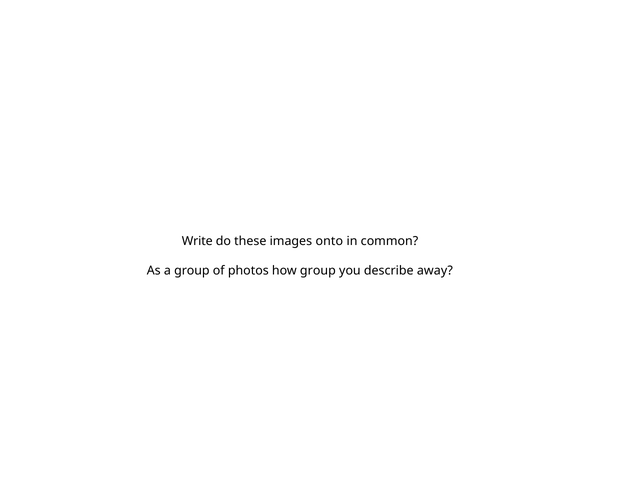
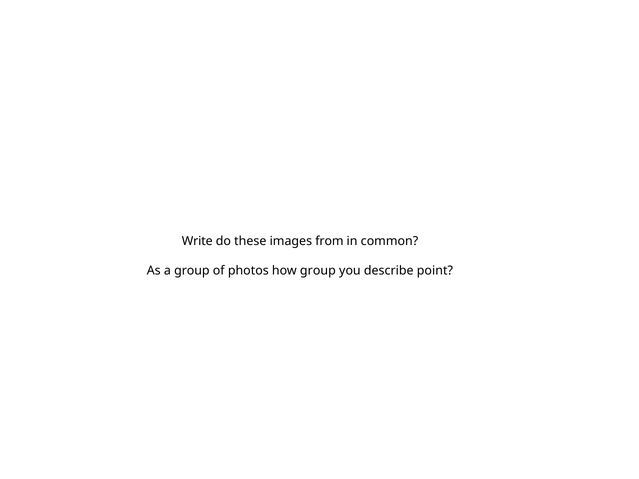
onto: onto -> from
away: away -> point
